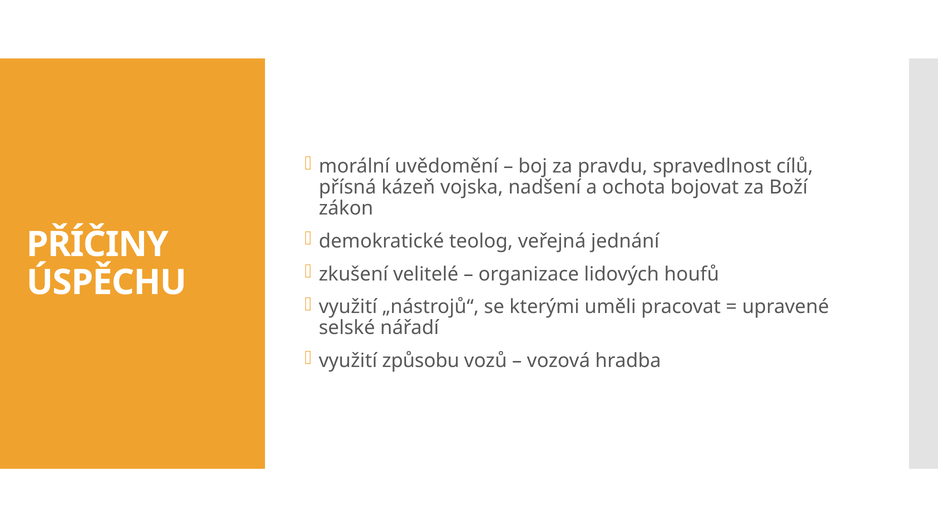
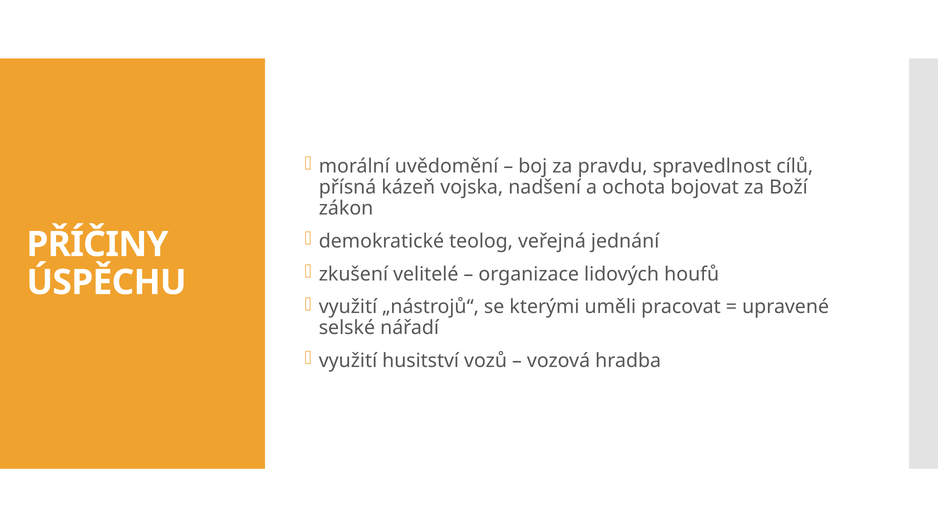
způsobu: způsobu -> husitství
